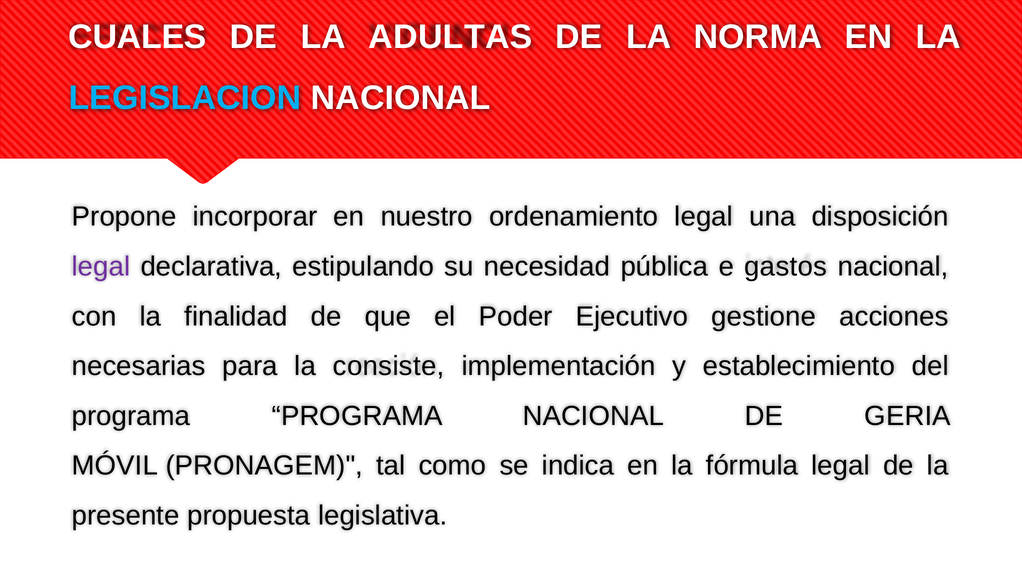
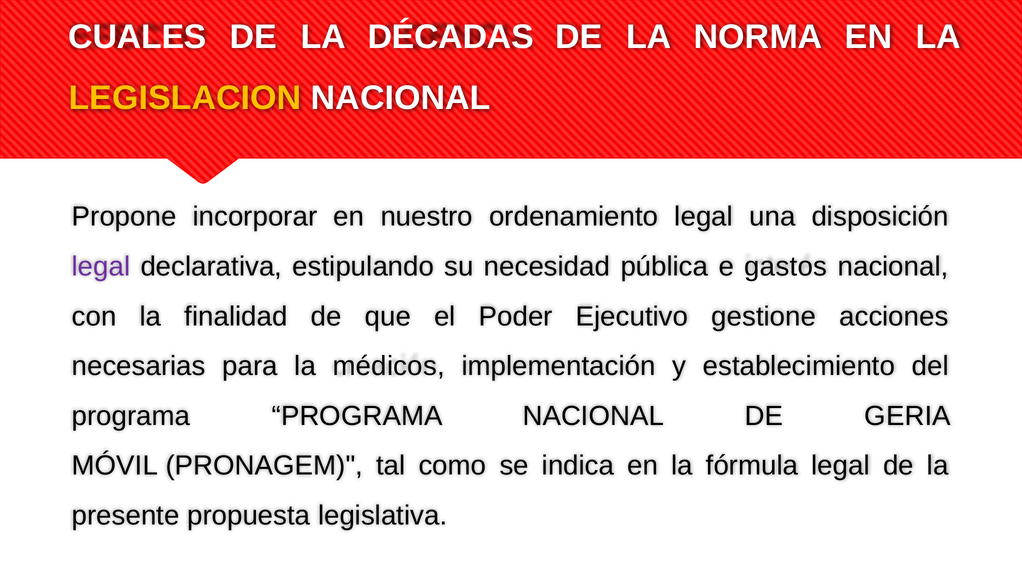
ADULTAS: ADULTAS -> DÉCADAS
LEGISLACION colour: light blue -> yellow
consiste: consiste -> médicos
